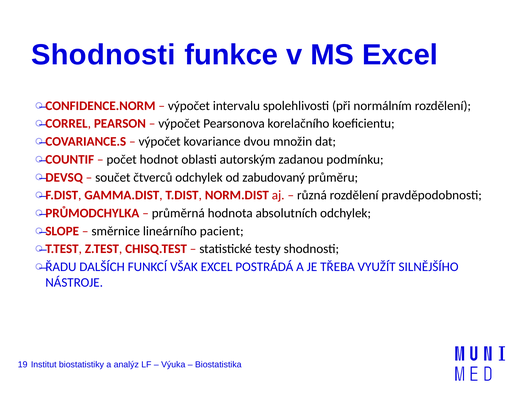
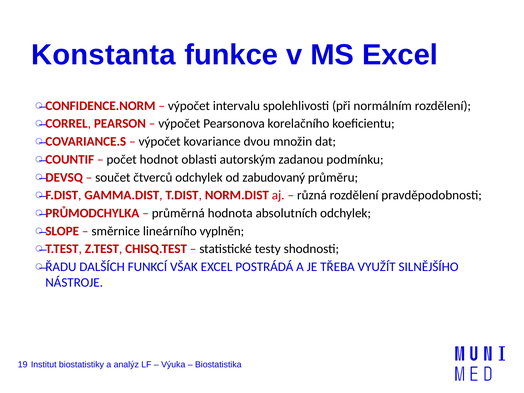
Shodnosti at (103, 55): Shodnosti -> Konstanta
pacient: pacient -> vyplněn
